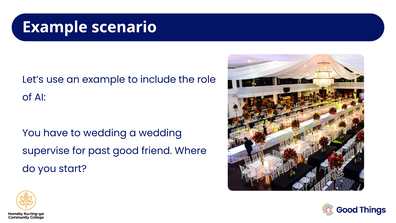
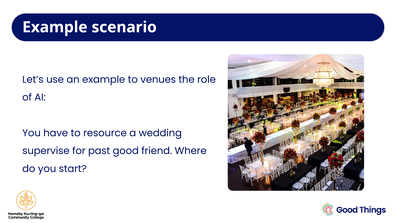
include: include -> venues
to wedding: wedding -> resource
